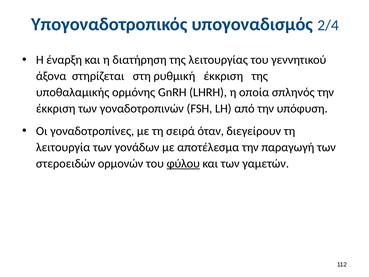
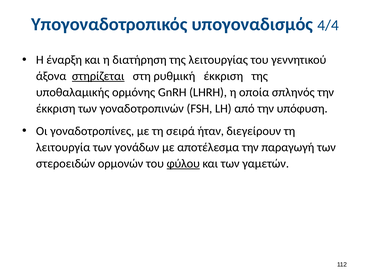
2/4: 2/4 -> 4/4
στηρίζεται underline: none -> present
όταν: όταν -> ήταν
